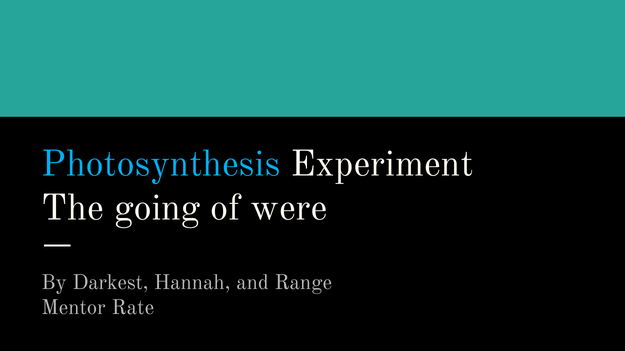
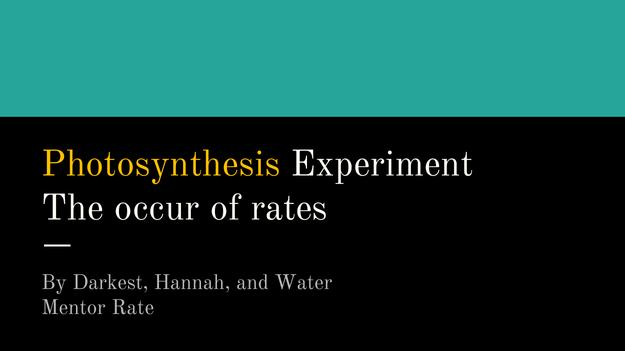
Photosynthesis colour: light blue -> yellow
going: going -> occur
were: were -> rates
Range: Range -> Water
